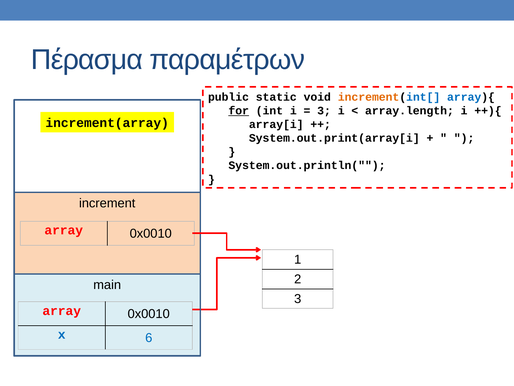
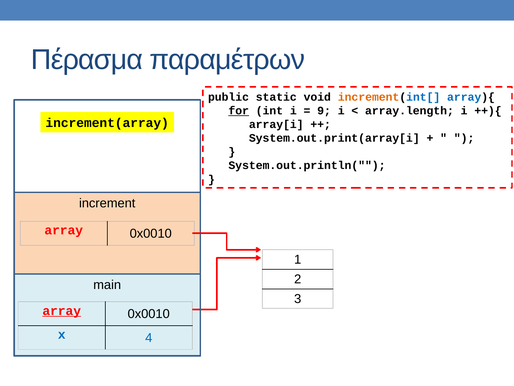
3 at (324, 111): 3 -> 9
array at (62, 310) underline: none -> present
6: 6 -> 4
